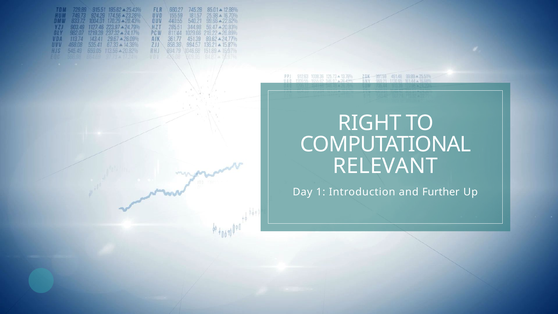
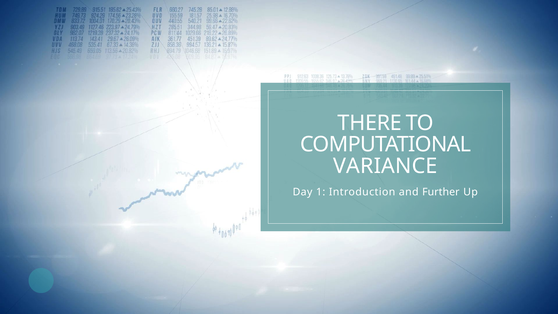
RIGHT: RIGHT -> THERE
RELEVANT: RELEVANT -> VARIANCE
